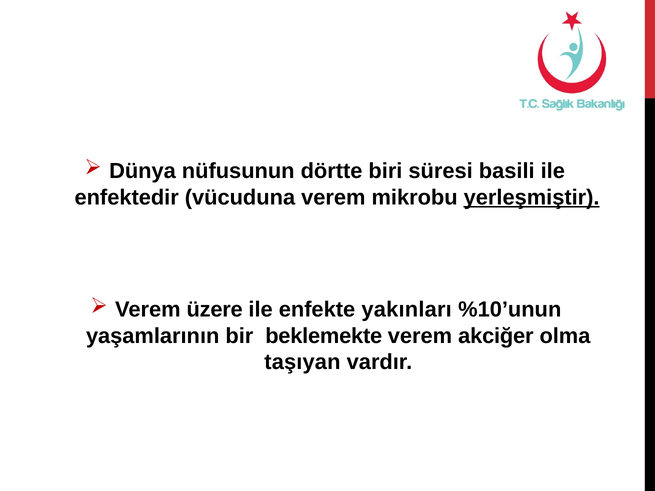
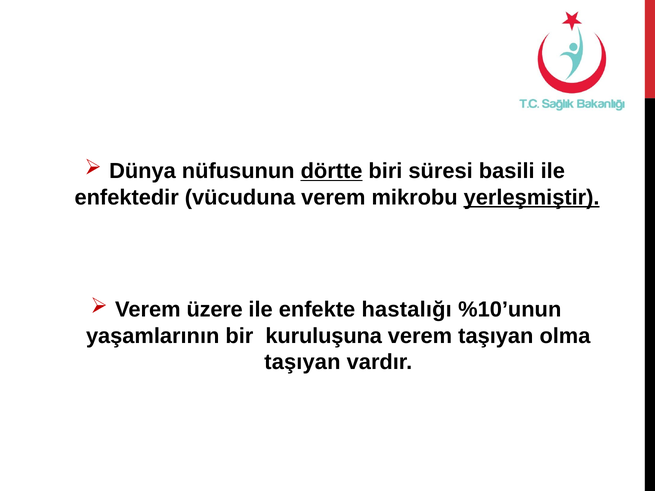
dörtte underline: none -> present
yakınları: yakınları -> hastalığı
beklemekte: beklemekte -> kuruluşuna
verem akciğer: akciğer -> taşıyan
